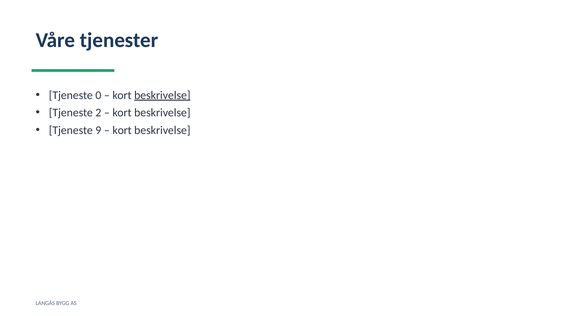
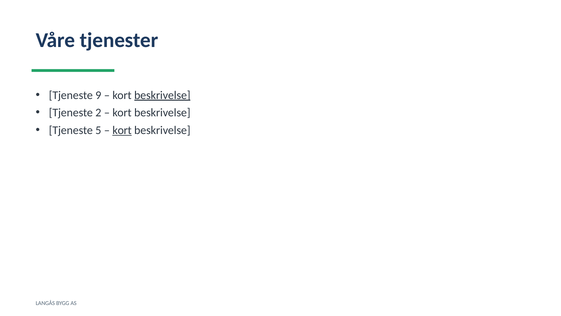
0: 0 -> 9
9: 9 -> 5
kort at (122, 130) underline: none -> present
